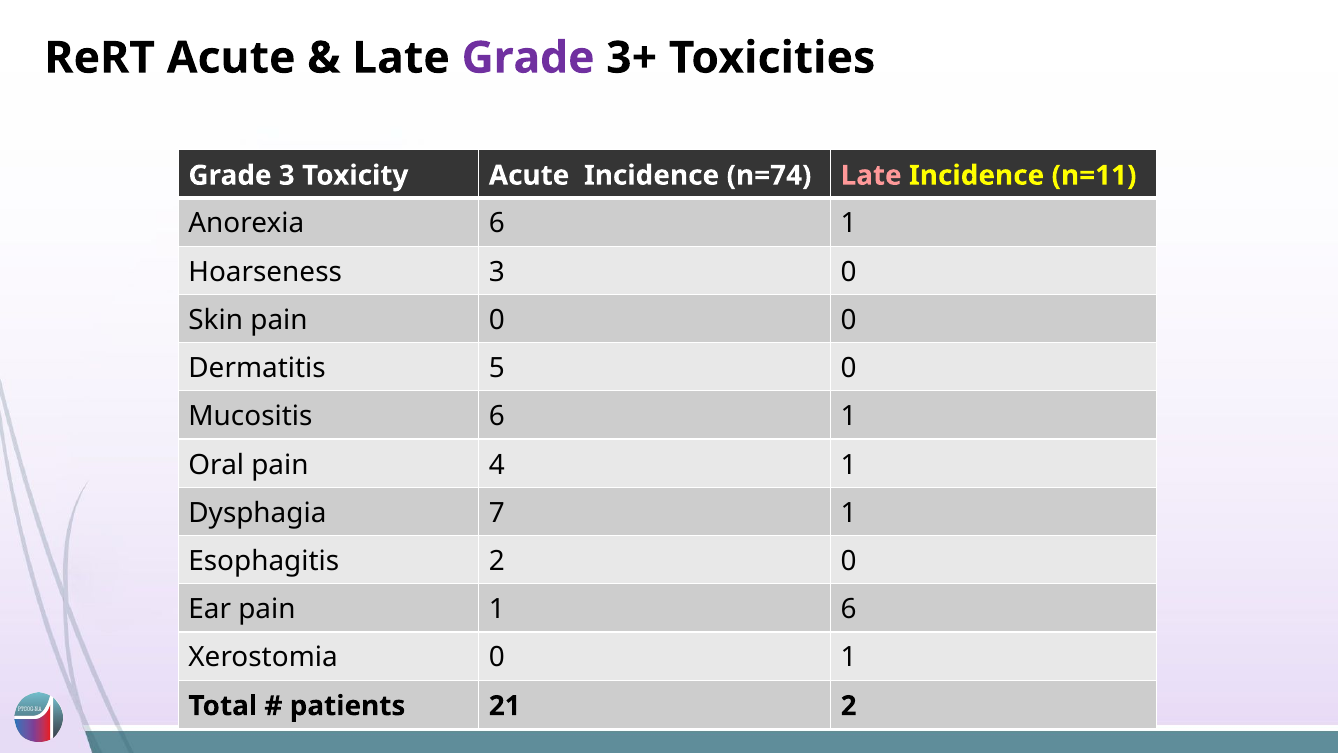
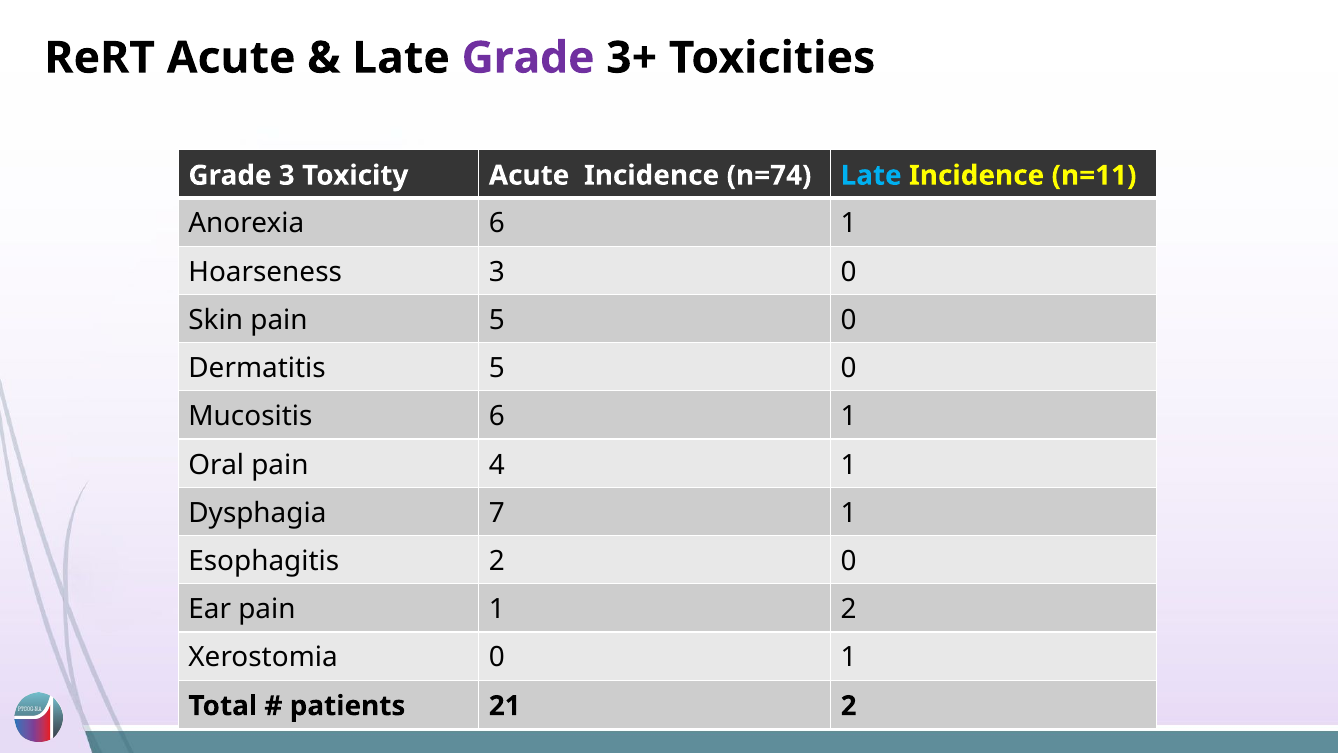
Late at (871, 175) colour: pink -> light blue
pain 0: 0 -> 5
1 6: 6 -> 2
